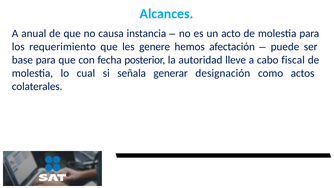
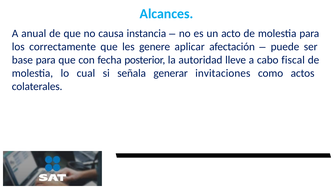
requerimiento: requerimiento -> correctamente
hemos: hemos -> aplicar
designación: designación -> invitaciones
